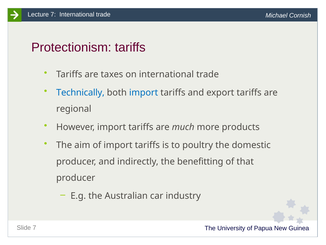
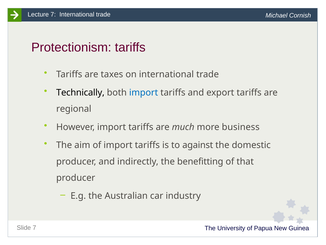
Technically colour: blue -> black
products: products -> business
poultry: poultry -> against
